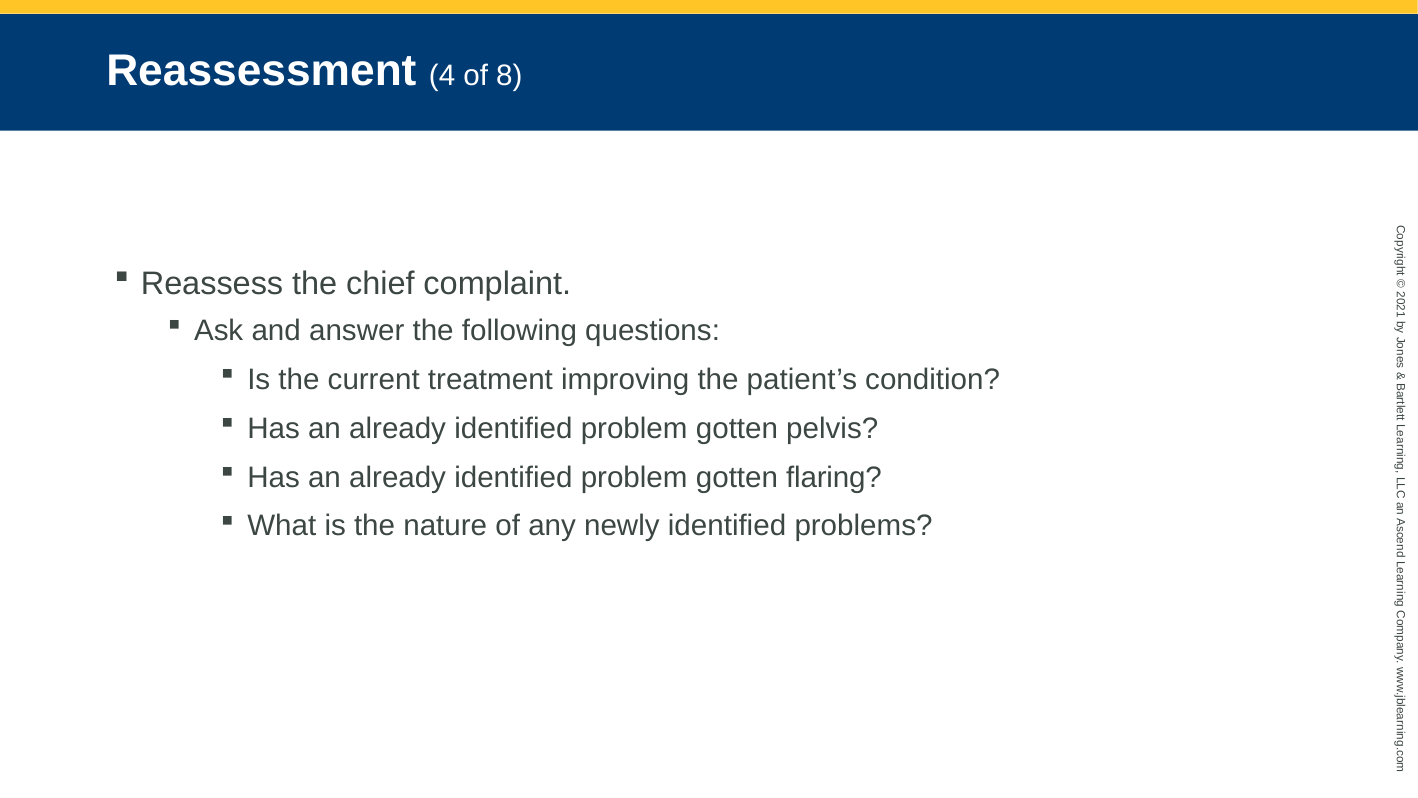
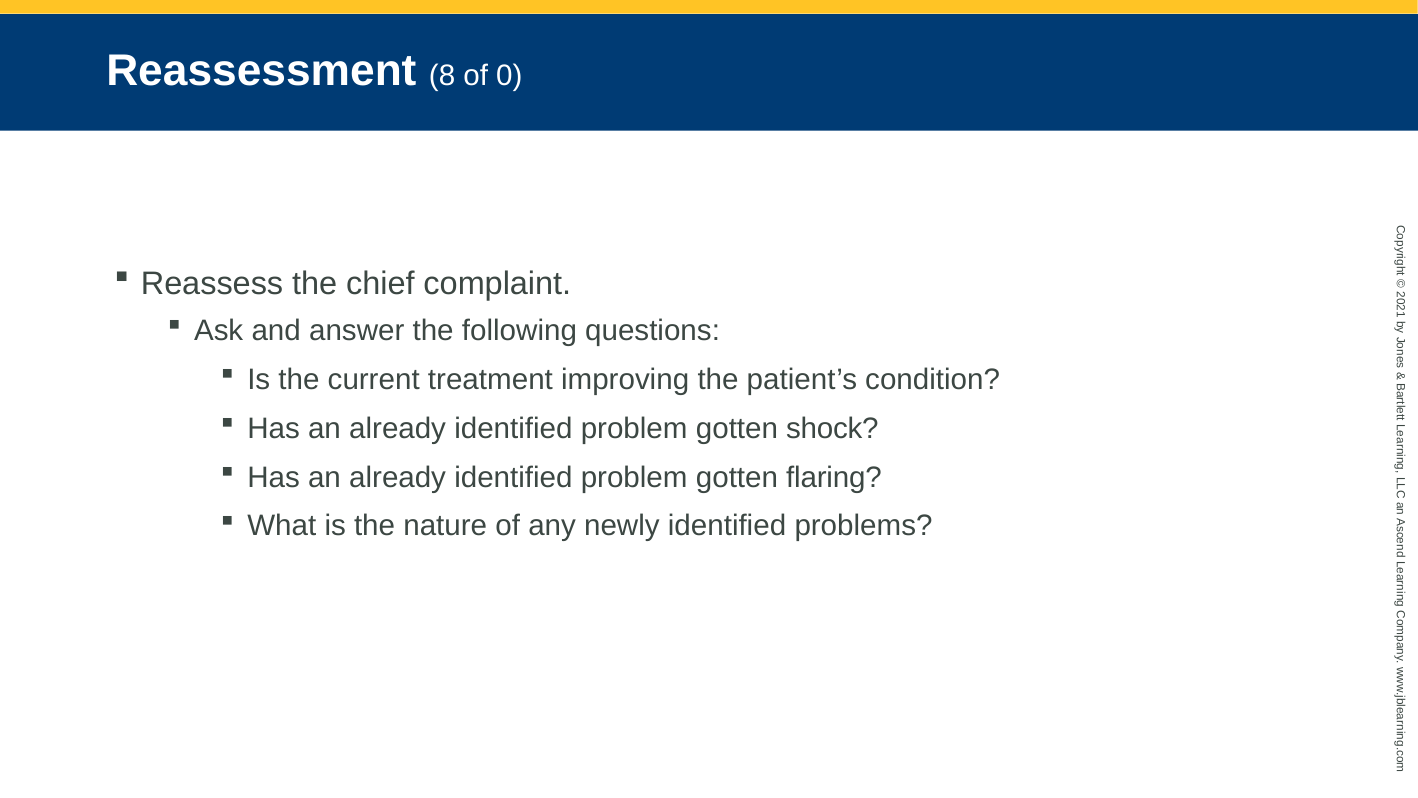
4: 4 -> 8
of 8: 8 -> 0
pelvis: pelvis -> shock
